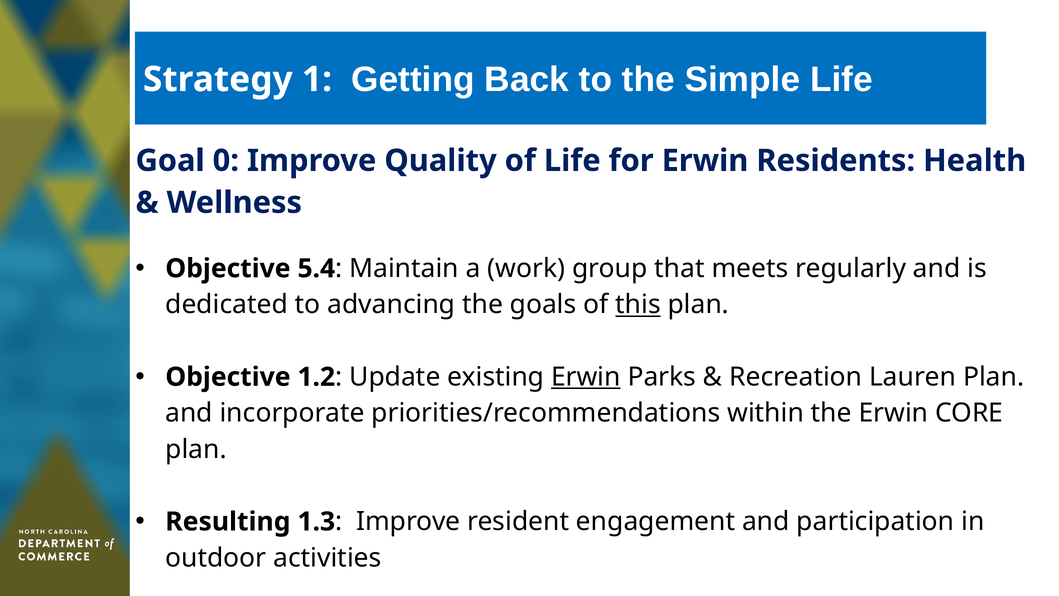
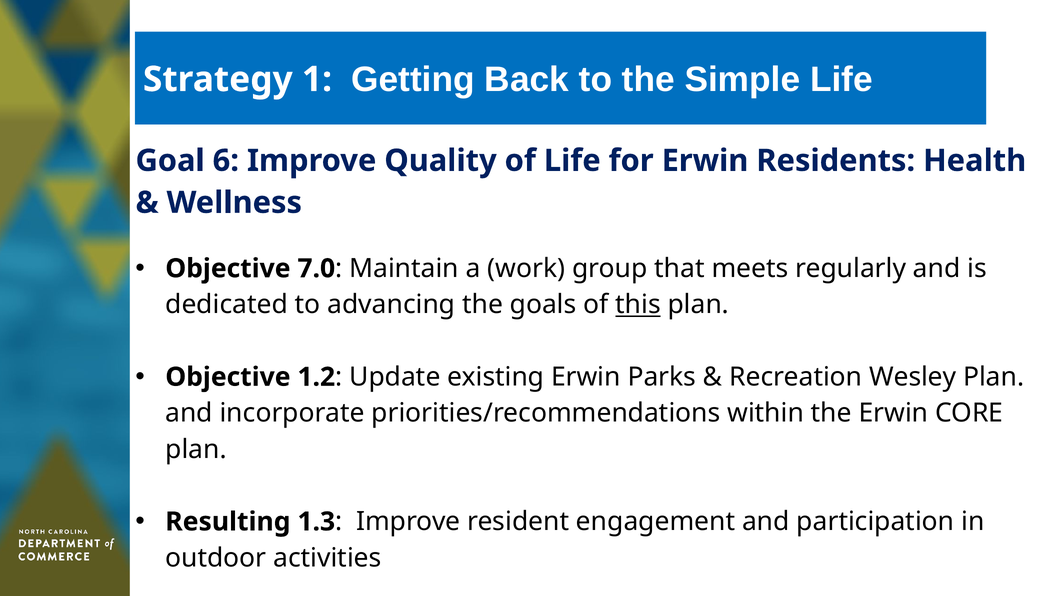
0: 0 -> 6
5.4: 5.4 -> 7.0
Erwin at (586, 377) underline: present -> none
Lauren: Lauren -> Wesley
